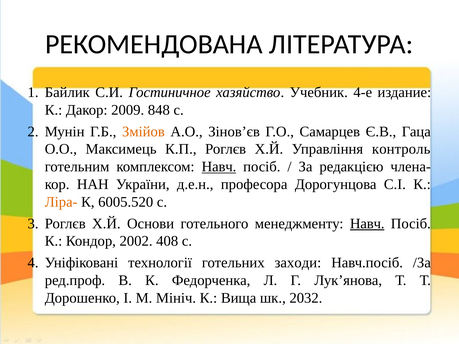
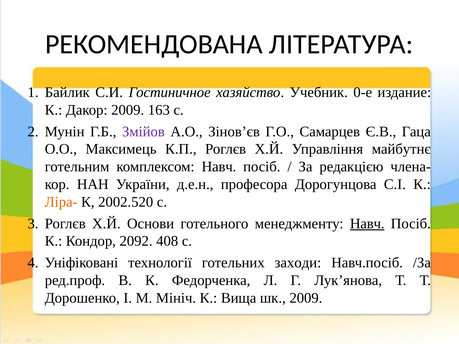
4-е: 4-е -> 0-е
848: 848 -> 163
Змійов colour: orange -> purple
контроль: контроль -> майбутнє
Навч at (219, 167) underline: present -> none
6005.520: 6005.520 -> 2002.520
2002: 2002 -> 2092
шк 2032: 2032 -> 2009
